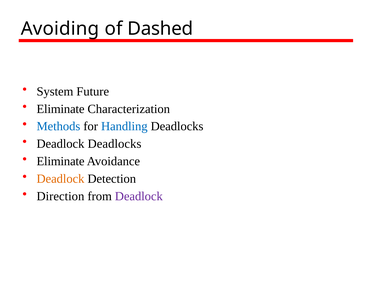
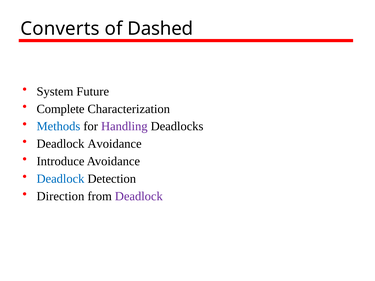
Avoiding: Avoiding -> Converts
Eliminate at (61, 109): Eliminate -> Complete
Handling colour: blue -> purple
Deadlock Deadlocks: Deadlocks -> Avoidance
Eliminate at (61, 161): Eliminate -> Introduce
Deadlock at (60, 179) colour: orange -> blue
